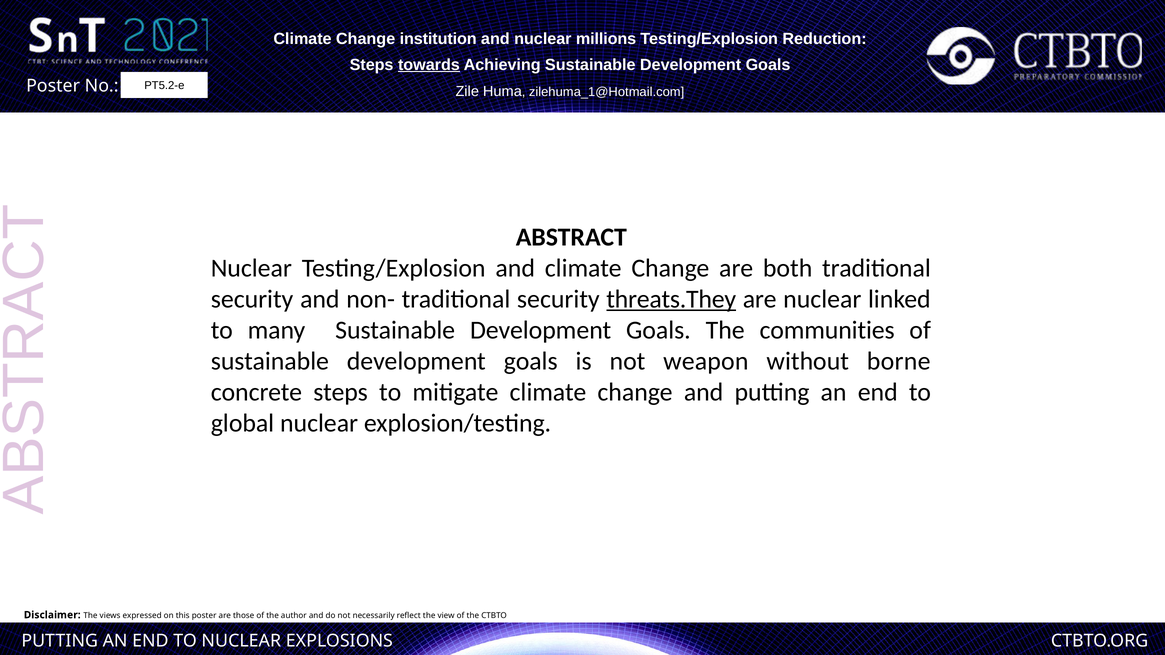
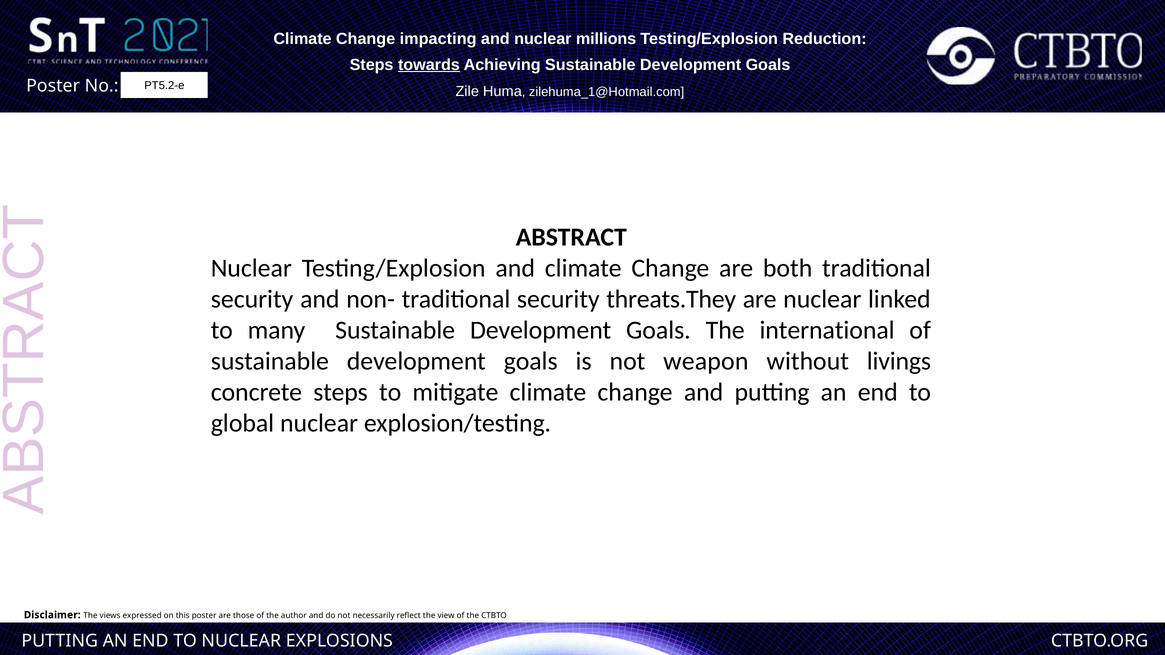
institution: institution -> impacting
threats.They underline: present -> none
communities: communities -> international
borne: borne -> livings
